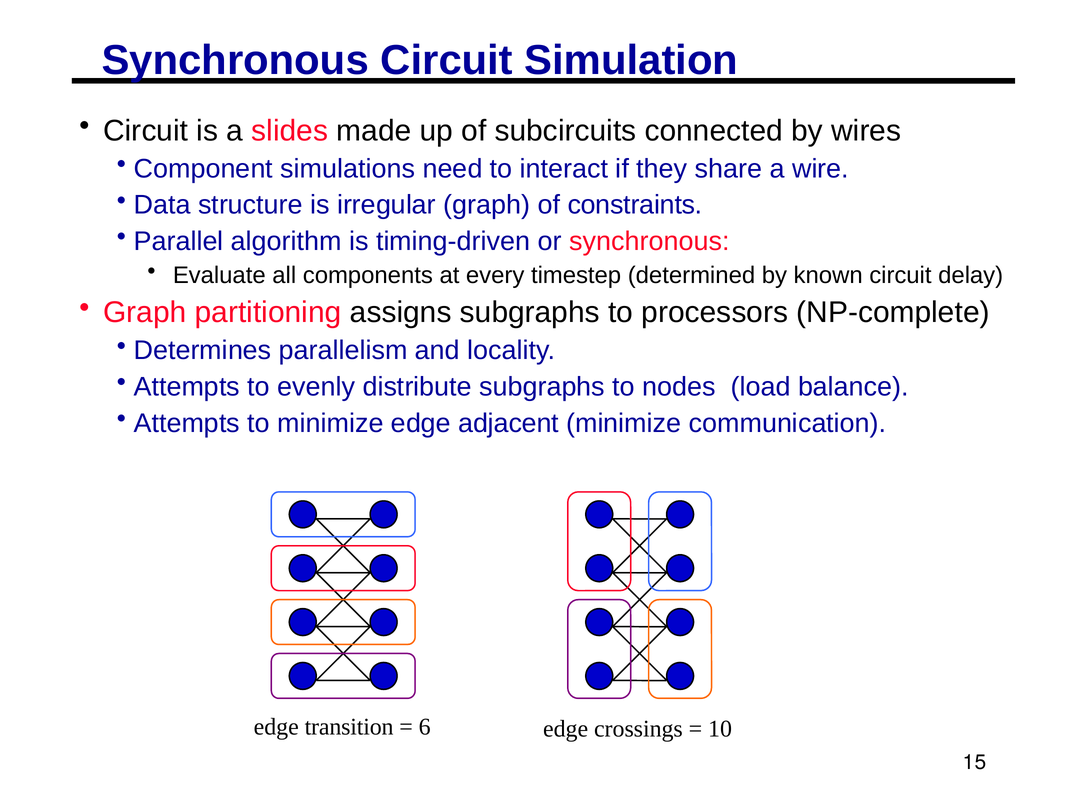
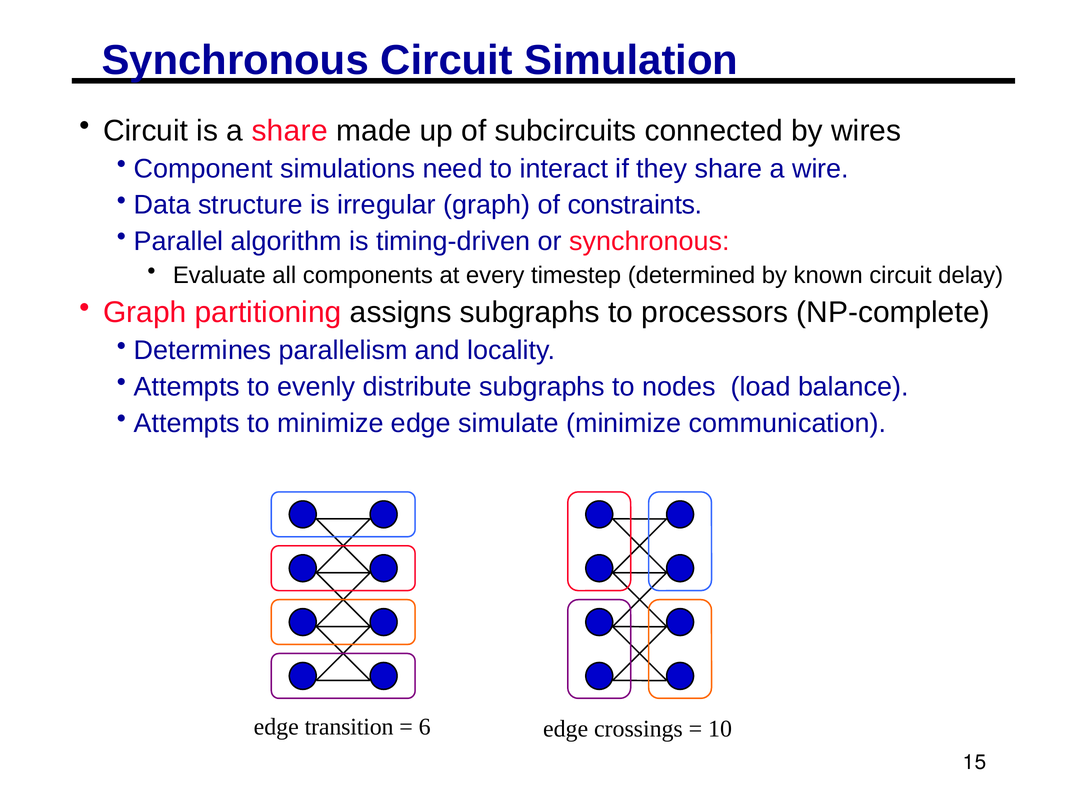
a slides: slides -> share
adjacent: adjacent -> simulate
